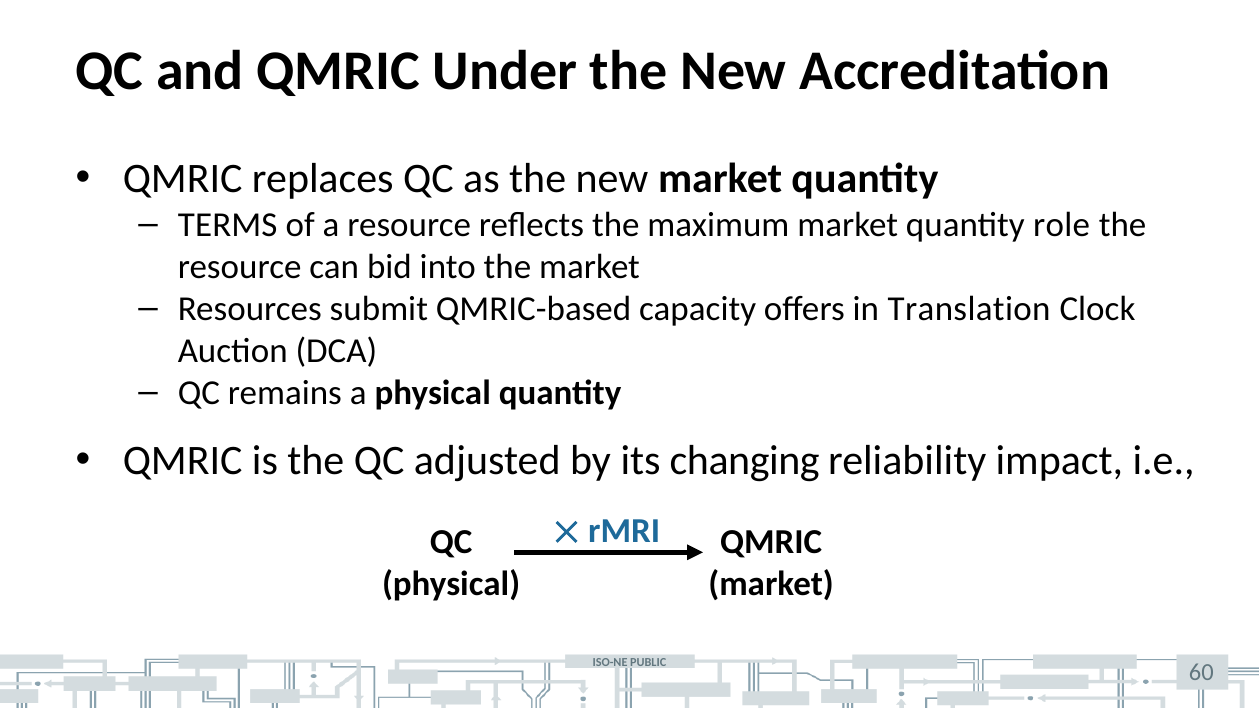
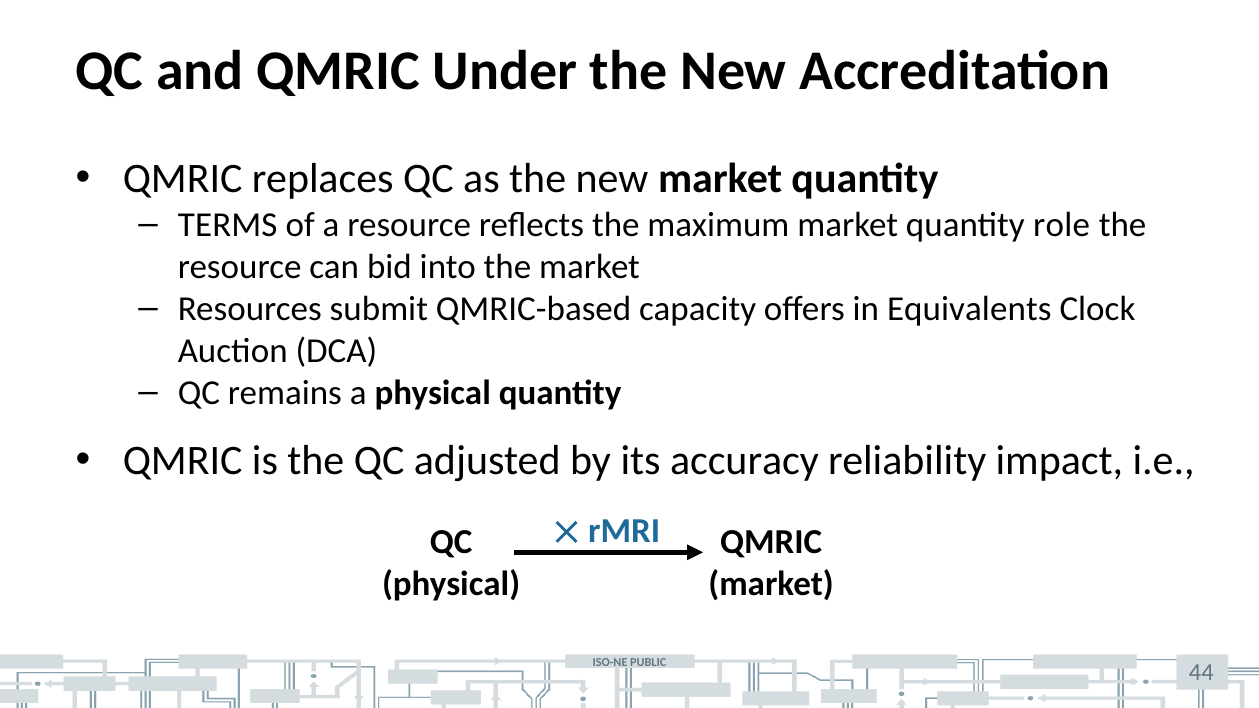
Translation: Translation -> Equivalents
changing: changing -> accuracy
60: 60 -> 44
